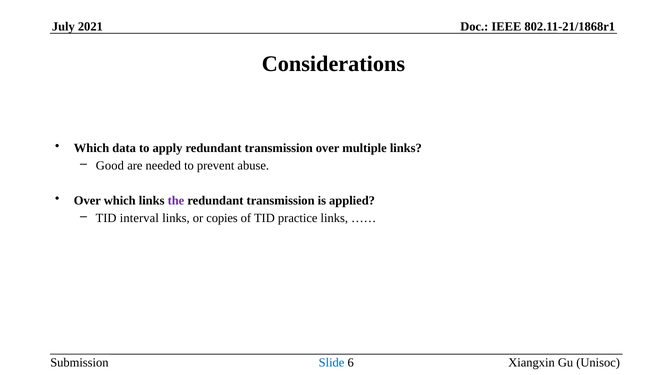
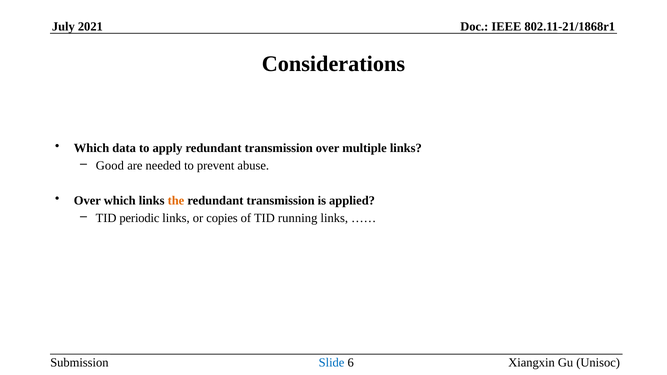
the colour: purple -> orange
interval: interval -> periodic
practice: practice -> running
